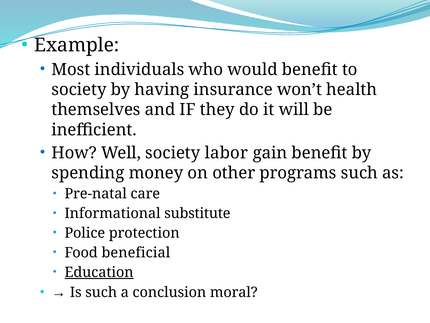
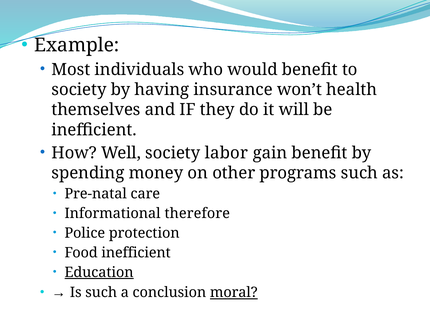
substitute: substitute -> therefore
Food beneficial: beneficial -> inefficient
moral underline: none -> present
